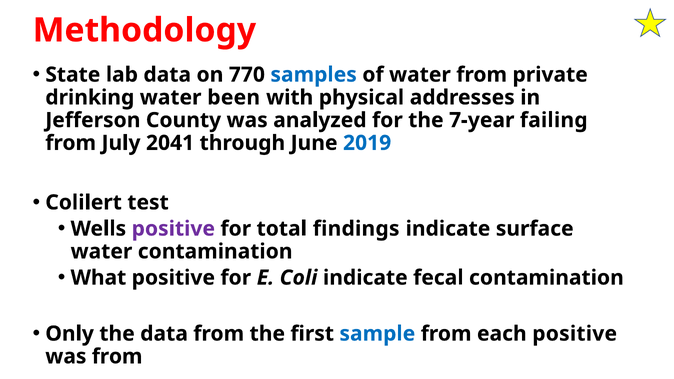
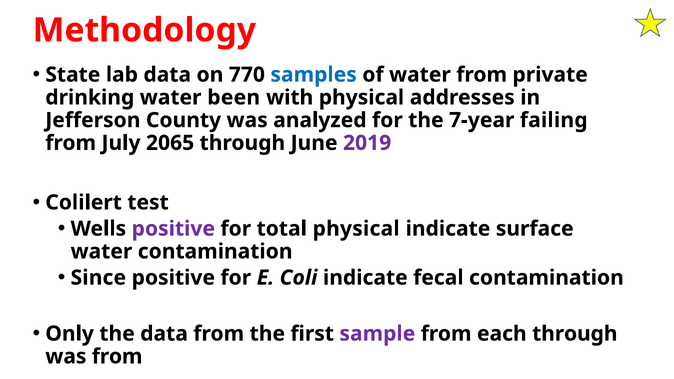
2041: 2041 -> 2065
2019 colour: blue -> purple
total findings: findings -> physical
What: What -> Since
sample colour: blue -> purple
each positive: positive -> through
